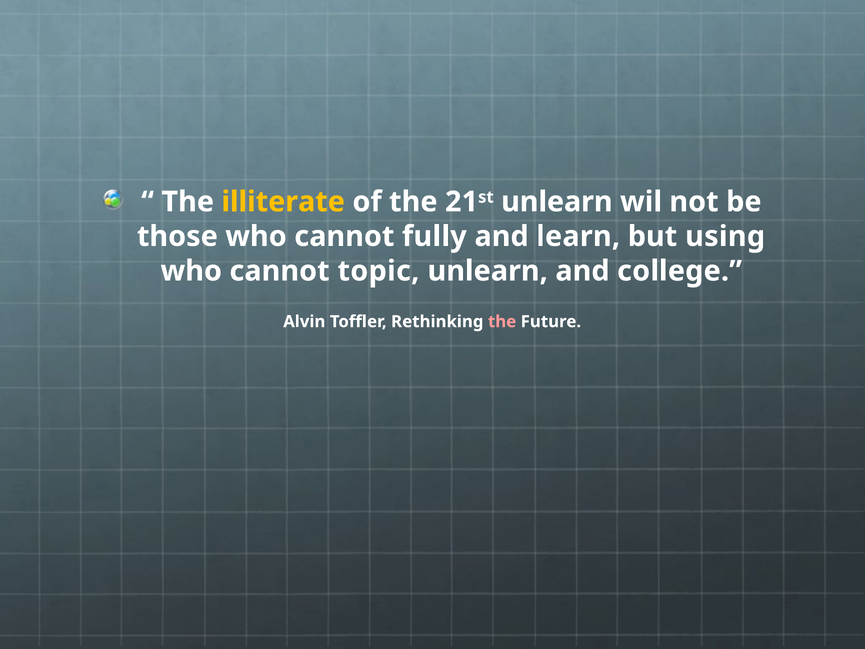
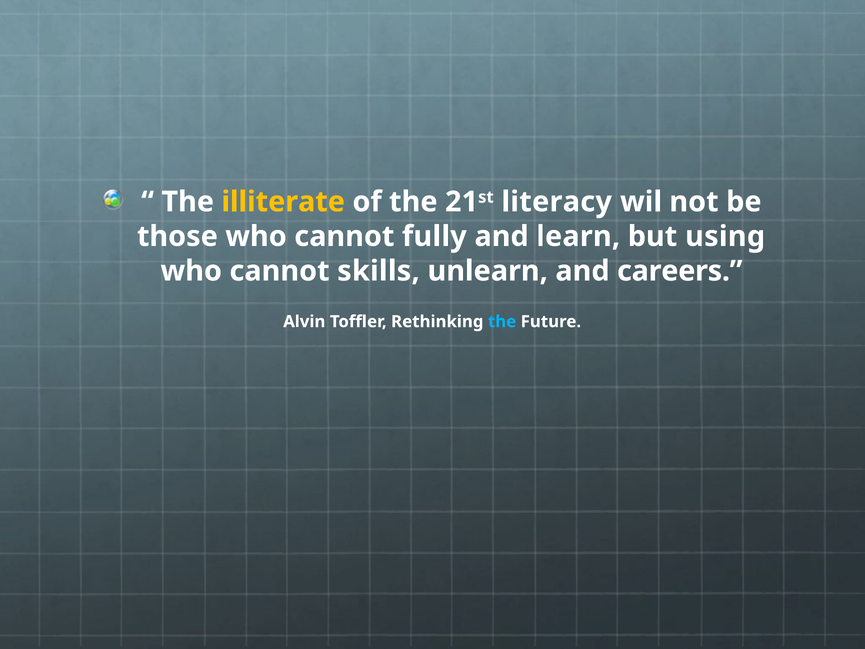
unlearn at (557, 202): unlearn -> literacy
topic: topic -> skills
college: college -> careers
the at (502, 322) colour: pink -> light blue
